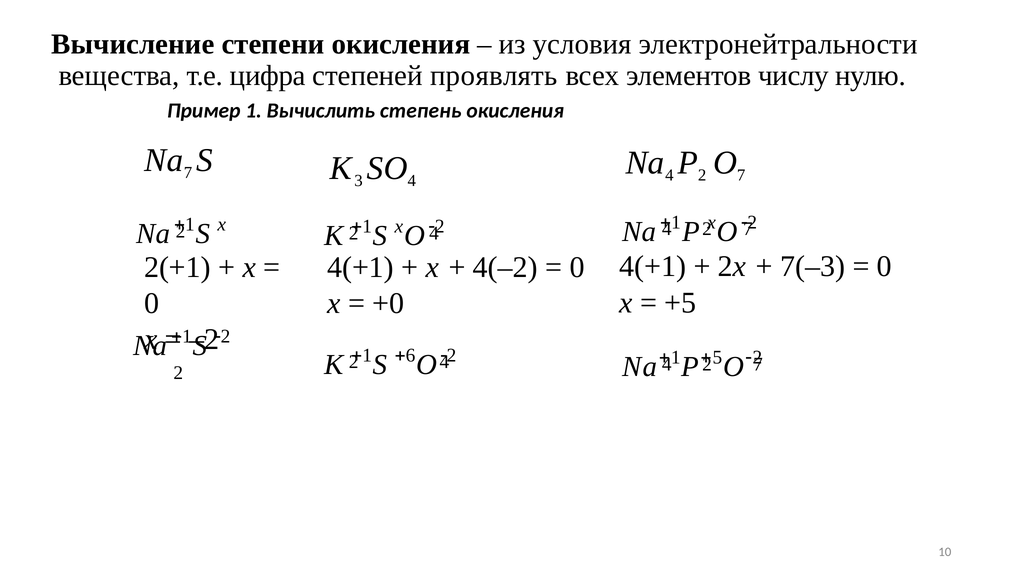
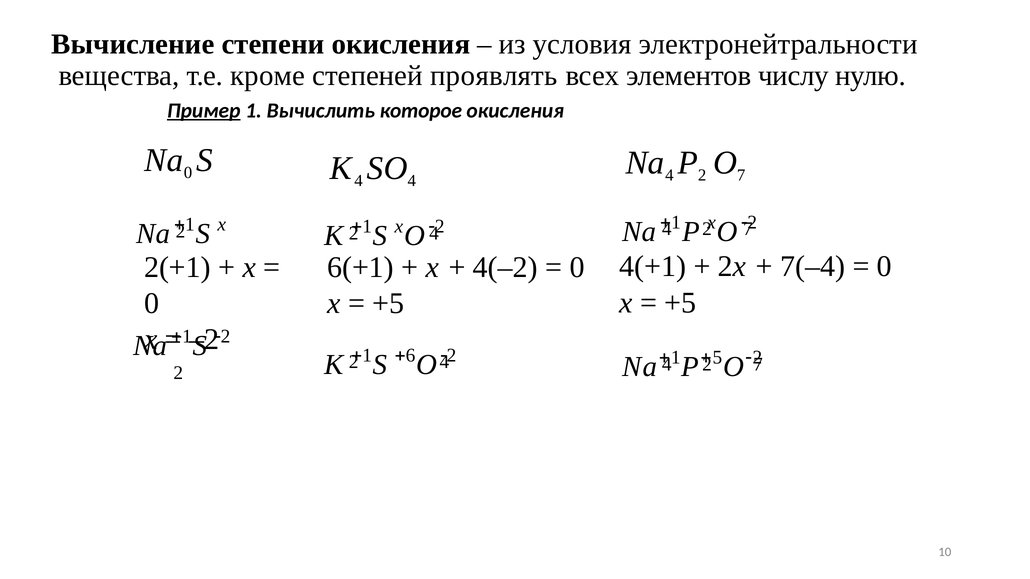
цифра: цифра -> кроме
Пример underline: none -> present
степень: степень -> которое
7 at (188, 173): 7 -> 0
K 3: 3 -> 4
7(–3: 7(–3 -> 7(–4
4(+1 at (361, 268): 4(+1 -> 6(+1
+0 at (388, 304): +0 -> +5
